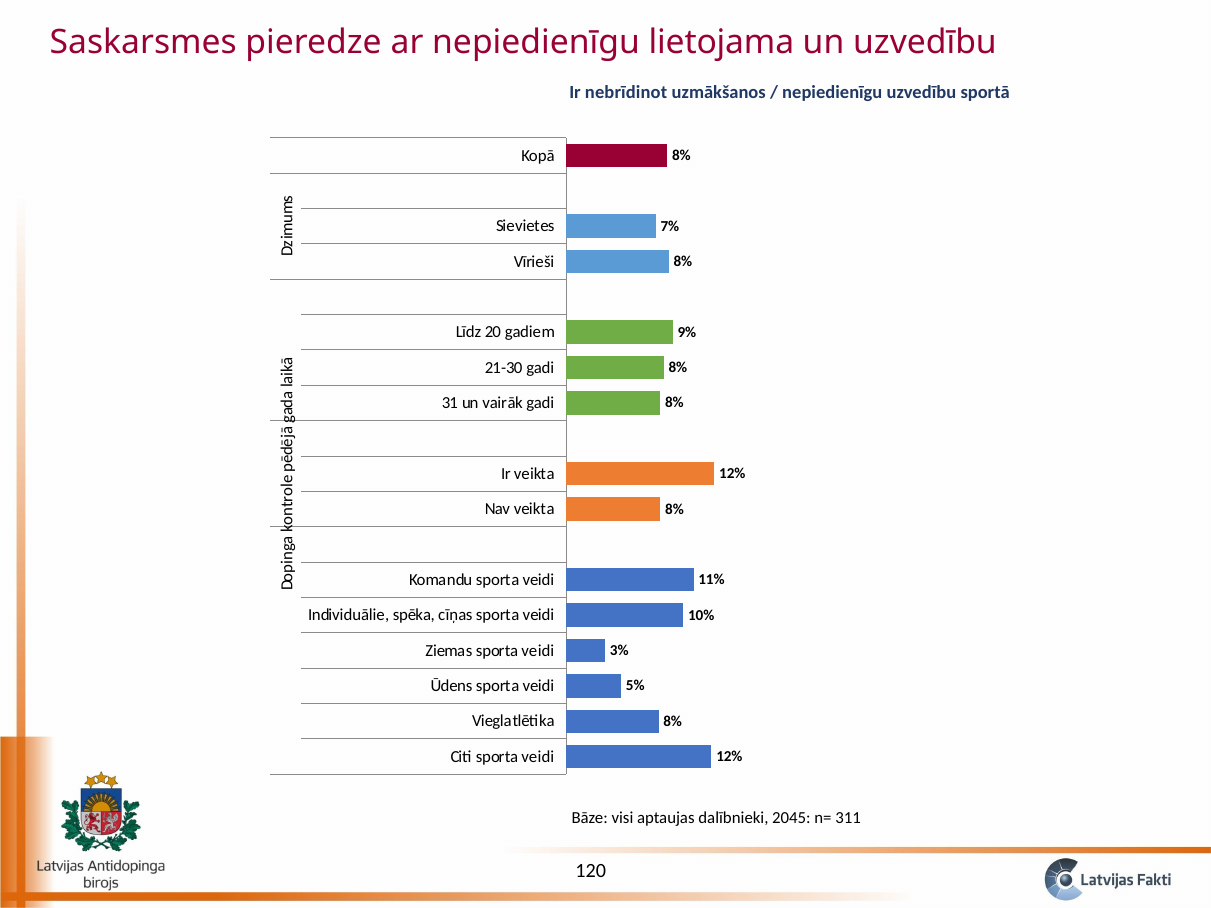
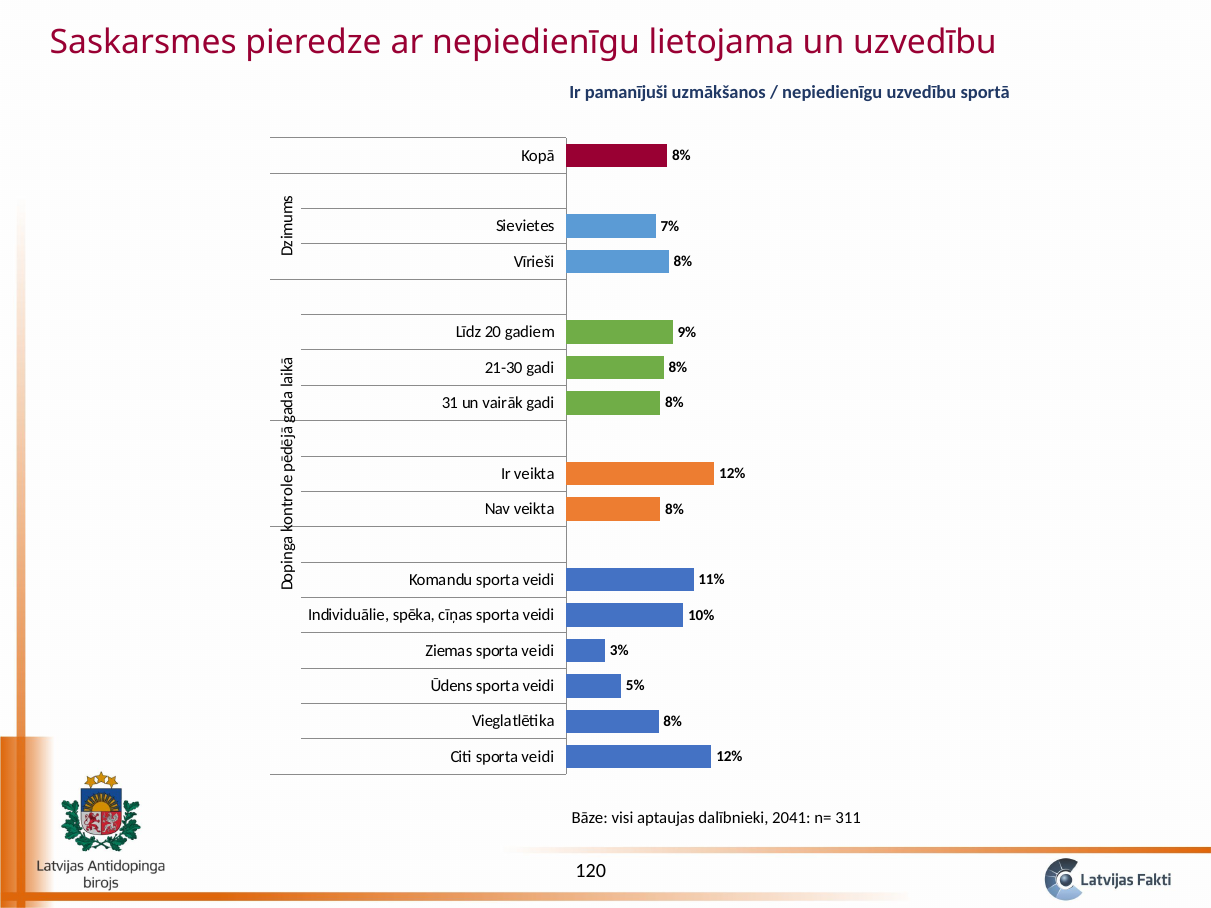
nebrīdinot: nebrīdinot -> pamanījuši
2045: 2045 -> 2041
